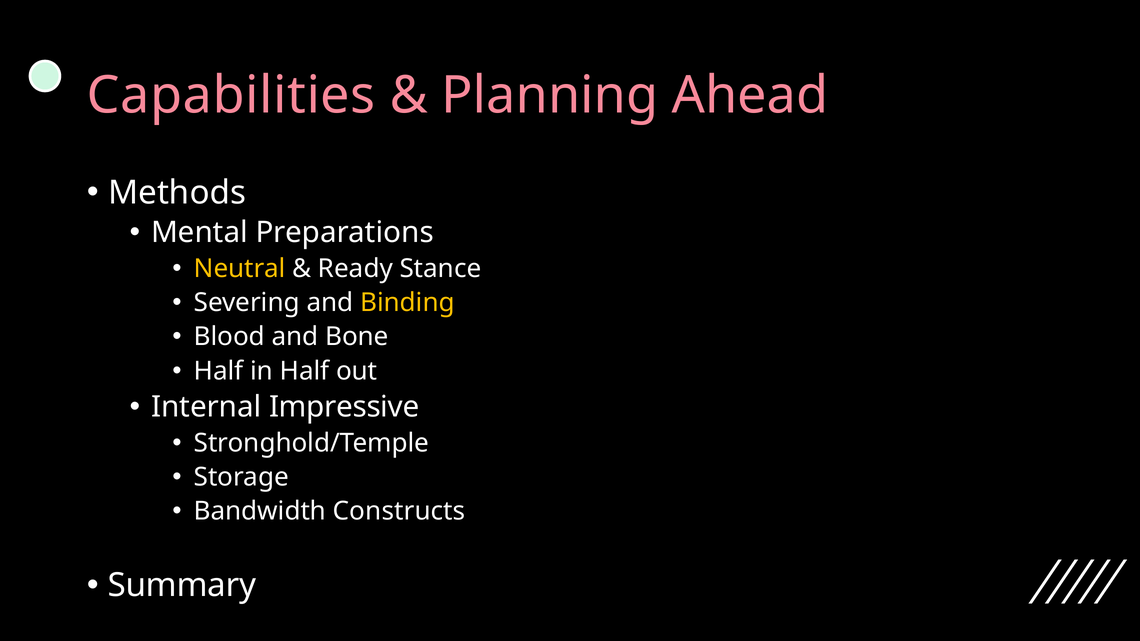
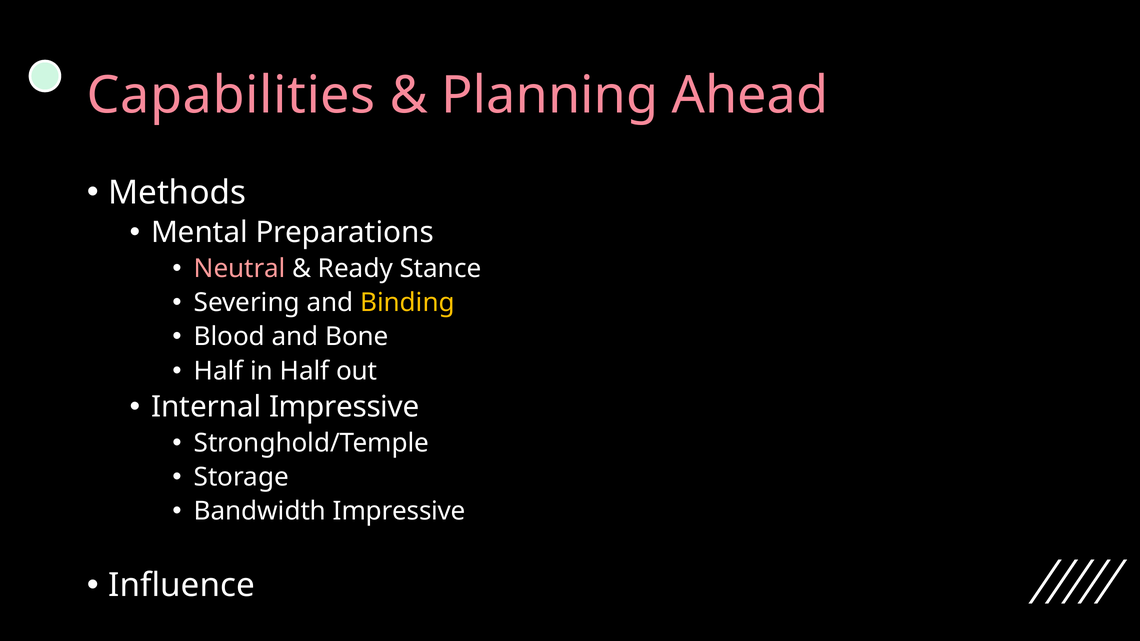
Neutral colour: yellow -> pink
Bandwidth Constructs: Constructs -> Impressive
Summary: Summary -> Influence
